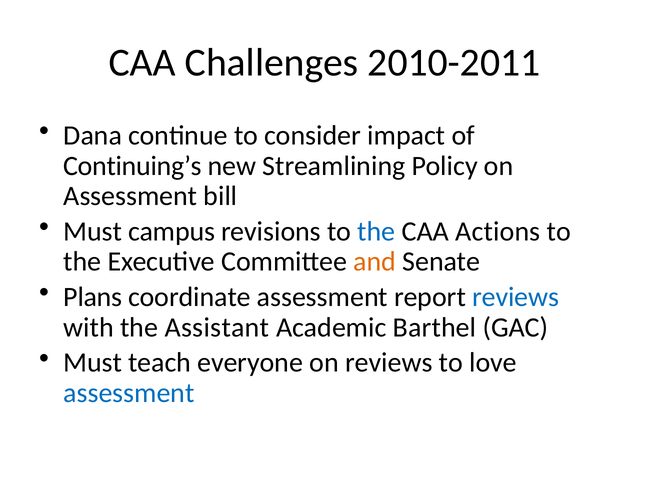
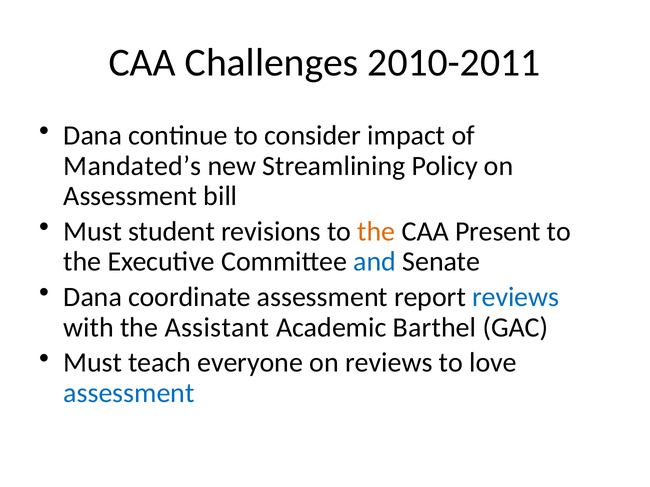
Continuing’s: Continuing’s -> Mandated’s
campus: campus -> student
the at (376, 232) colour: blue -> orange
Actions: Actions -> Present
and colour: orange -> blue
Plans at (93, 297): Plans -> Dana
